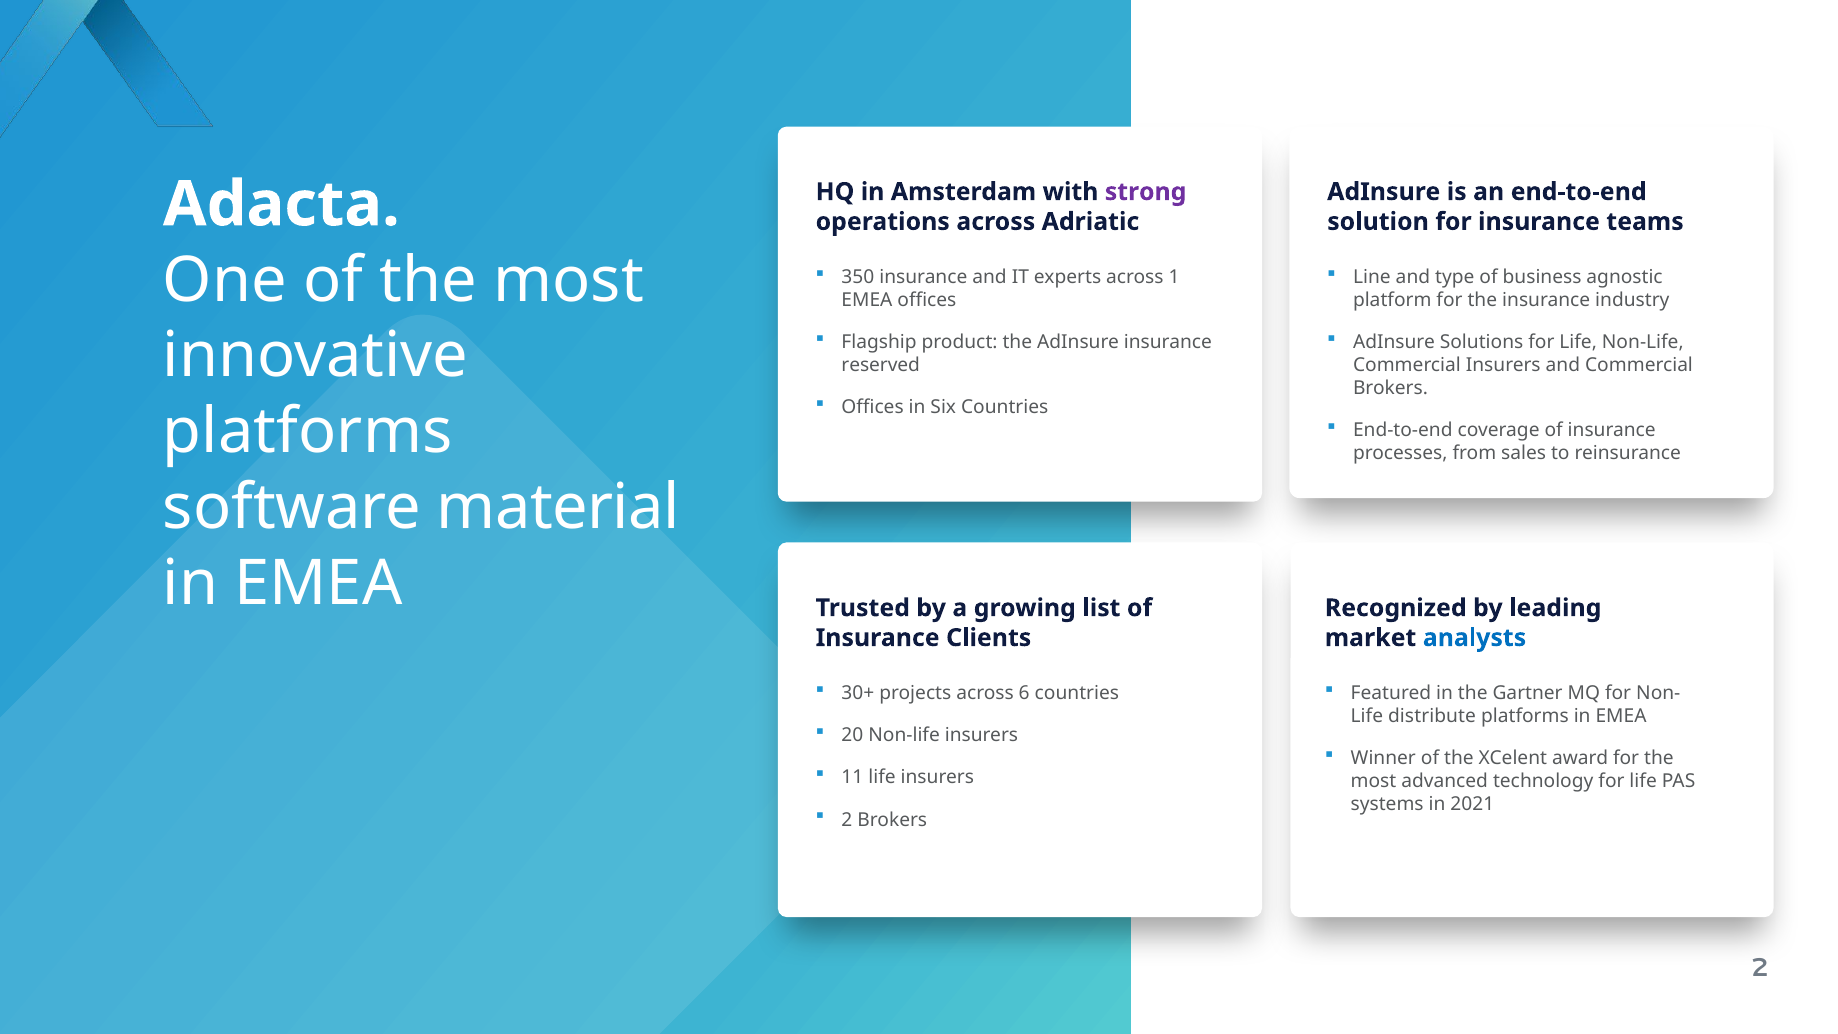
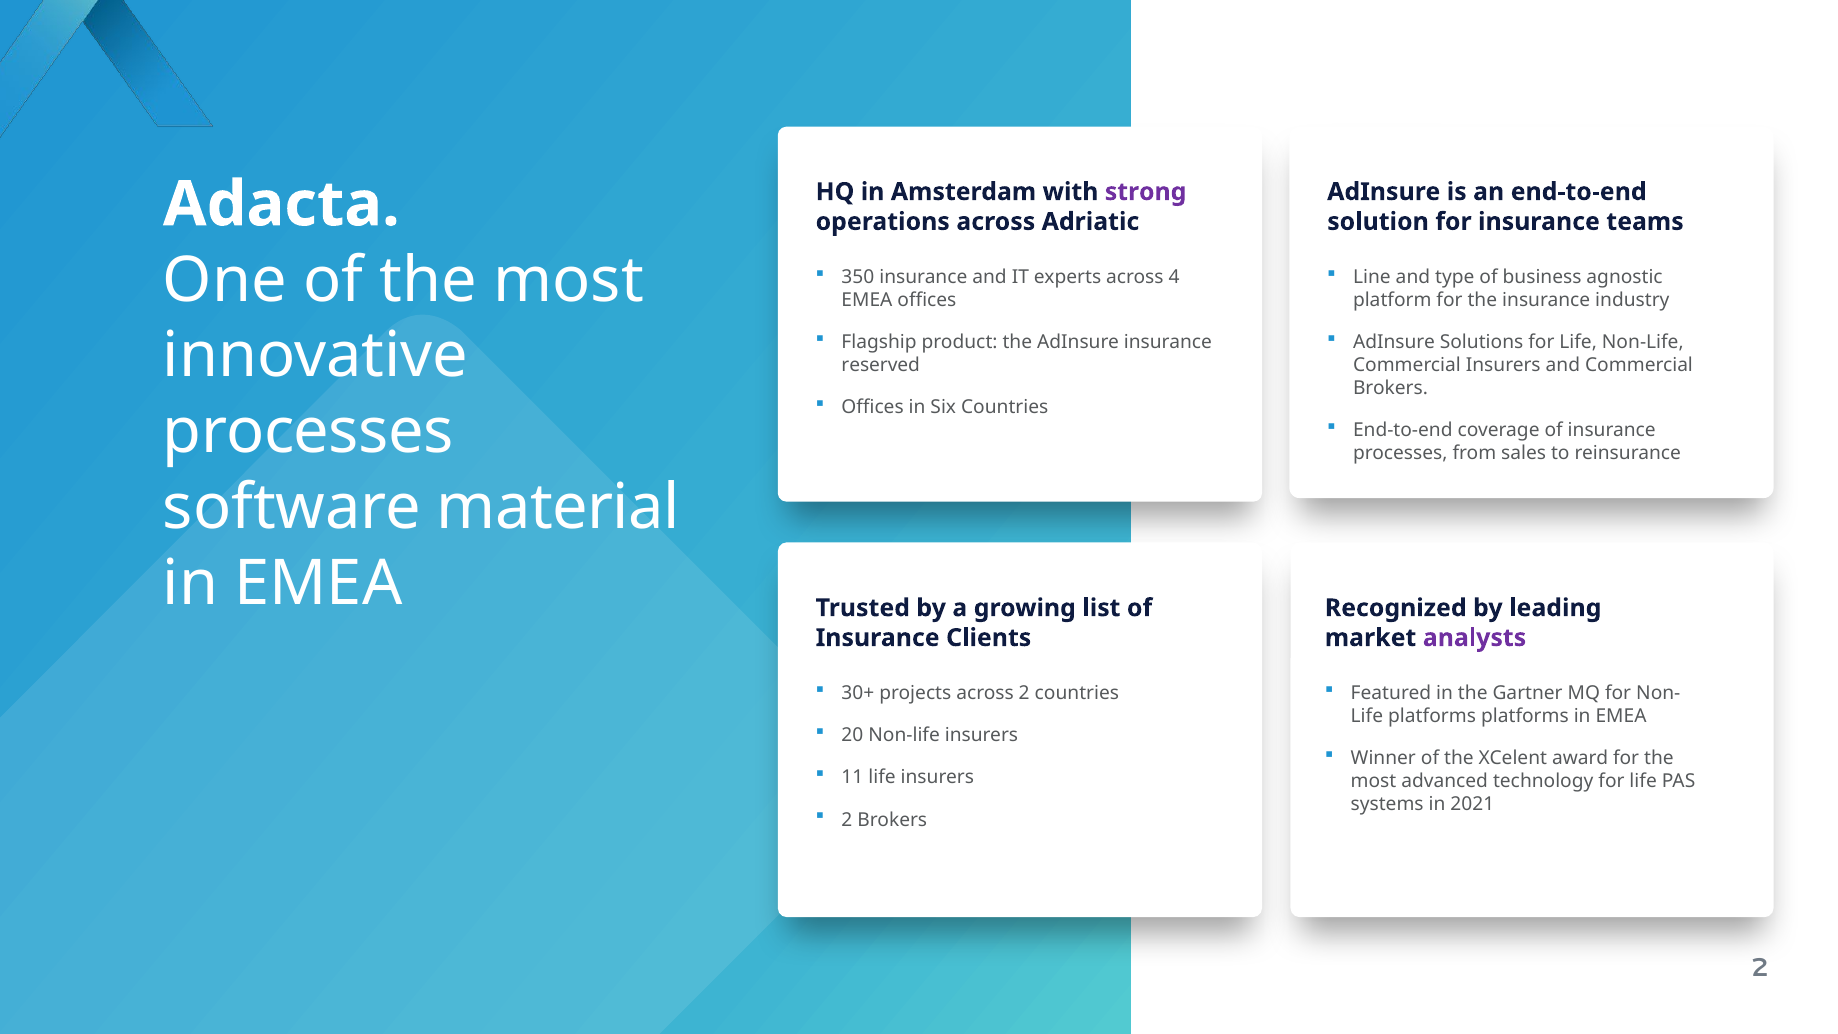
1: 1 -> 4
platforms at (308, 432): platforms -> processes
analysts colour: blue -> purple
across 6: 6 -> 2
Life distribute: distribute -> platforms
